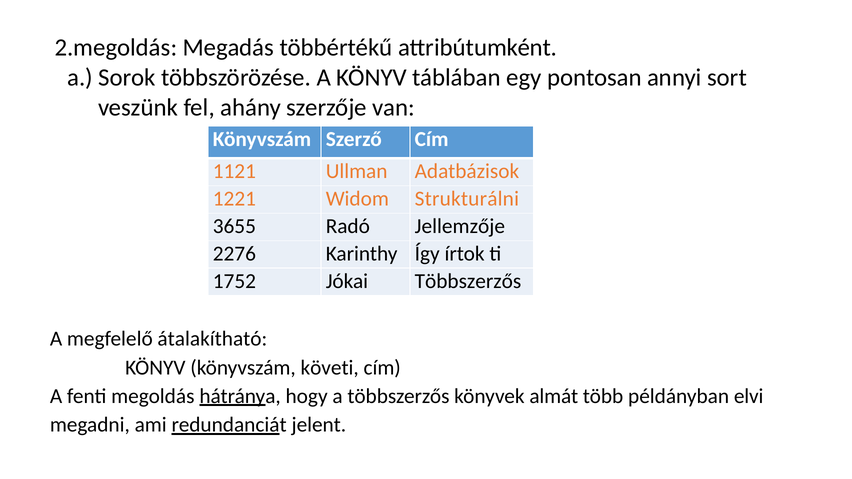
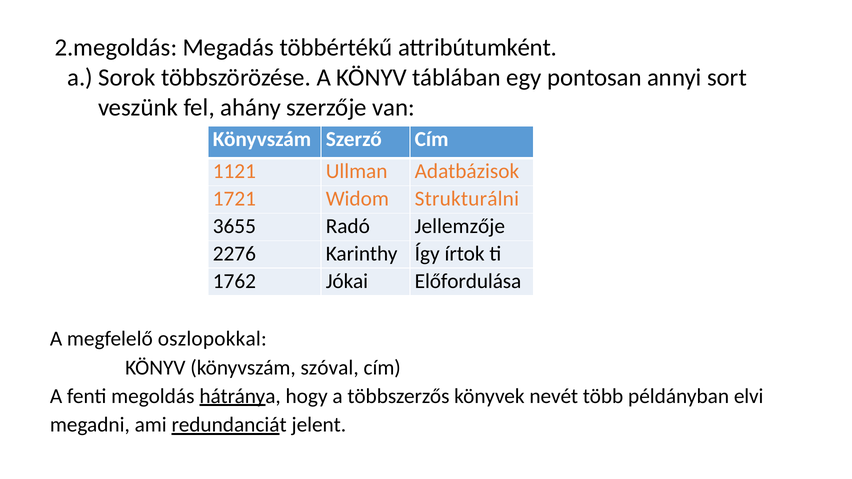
1221: 1221 -> 1721
1752: 1752 -> 1762
Jókai Többszerzős: Többszerzős -> Előfordulása
átalakítható: átalakítható -> oszlopokkal
követi: követi -> szóval
almát: almát -> nevét
